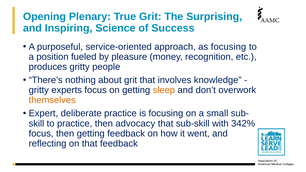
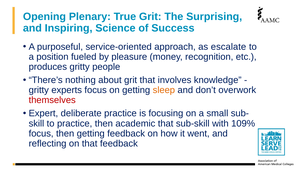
as focusing: focusing -> escalate
themselves colour: orange -> red
advocacy: advocacy -> academic
342%: 342% -> 109%
